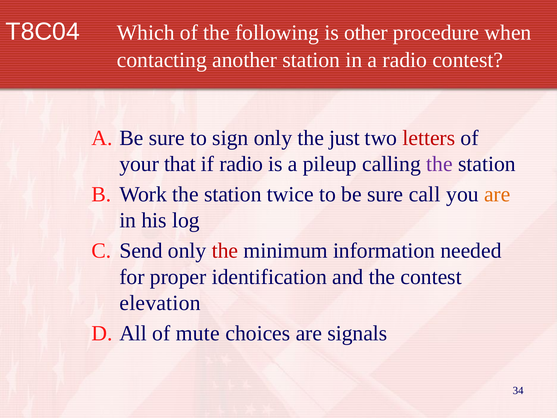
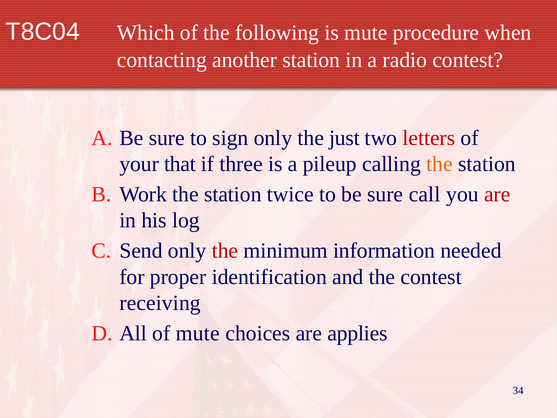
is other: other -> mute
if radio: radio -> three
the at (440, 164) colour: purple -> orange
are at (497, 194) colour: orange -> red
elevation: elevation -> receiving
signals: signals -> applies
